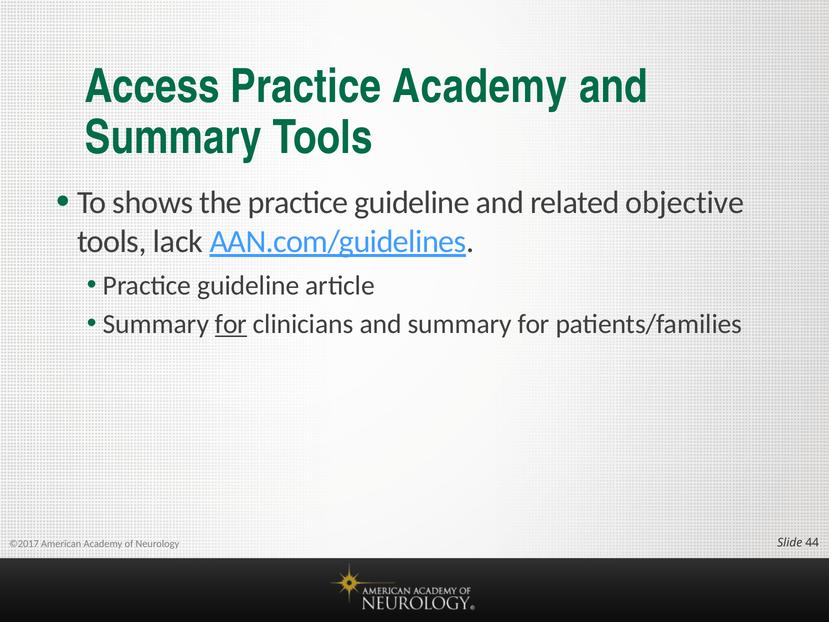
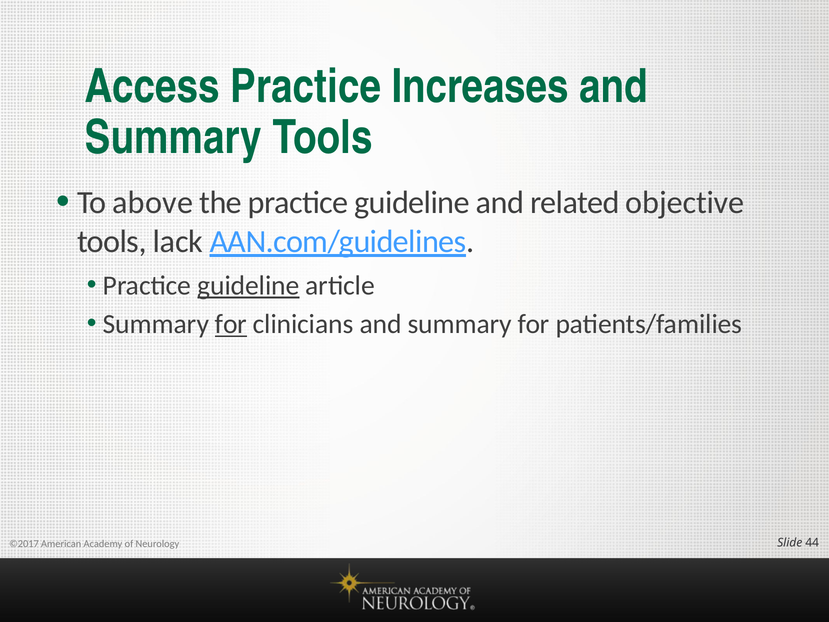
Practice Academy: Academy -> Increases
shows: shows -> above
guideline at (248, 285) underline: none -> present
